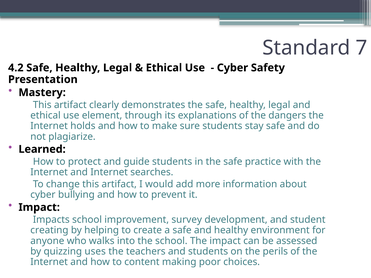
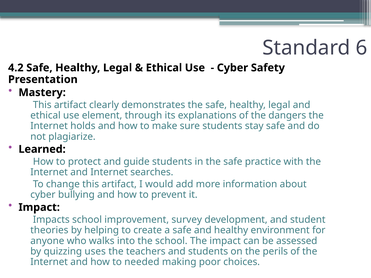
7: 7 -> 6
creating: creating -> theories
content: content -> needed
